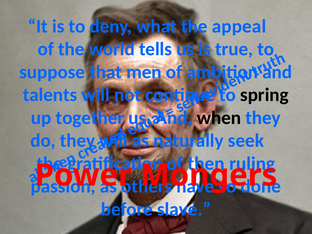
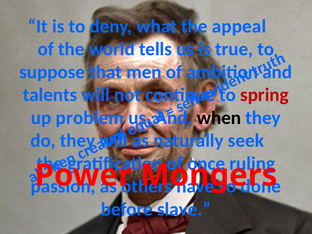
spring colour: black -> red
together: together -> problem
then: then -> once
